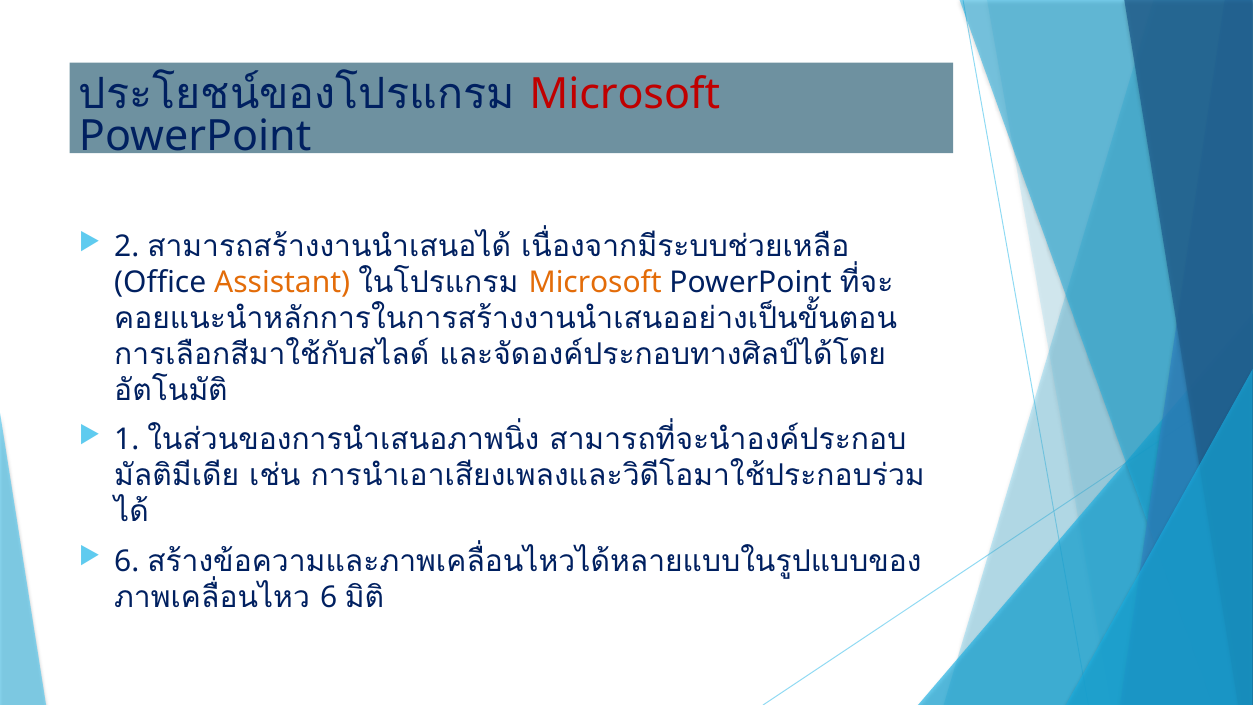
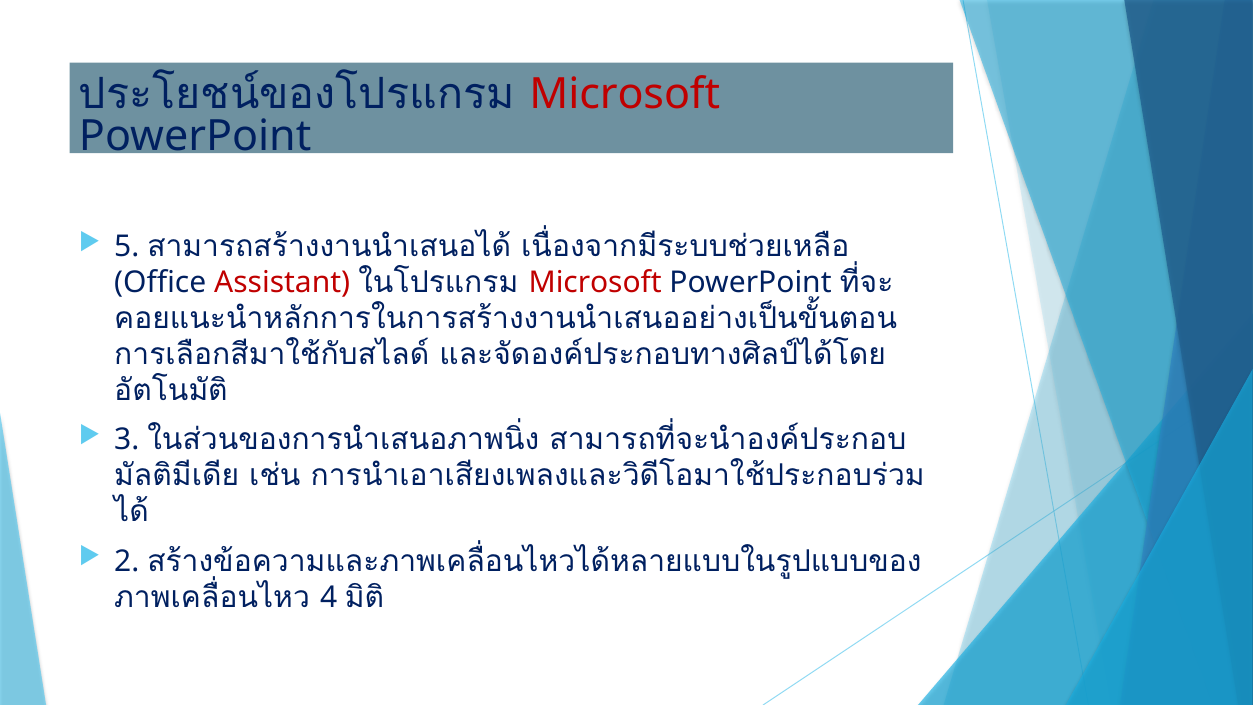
2: 2 -> 5
Assistant colour: orange -> red
Microsoft at (595, 283) colour: orange -> red
1: 1 -> 3
6 at (127, 561): 6 -> 2
6 at (329, 597): 6 -> 4
